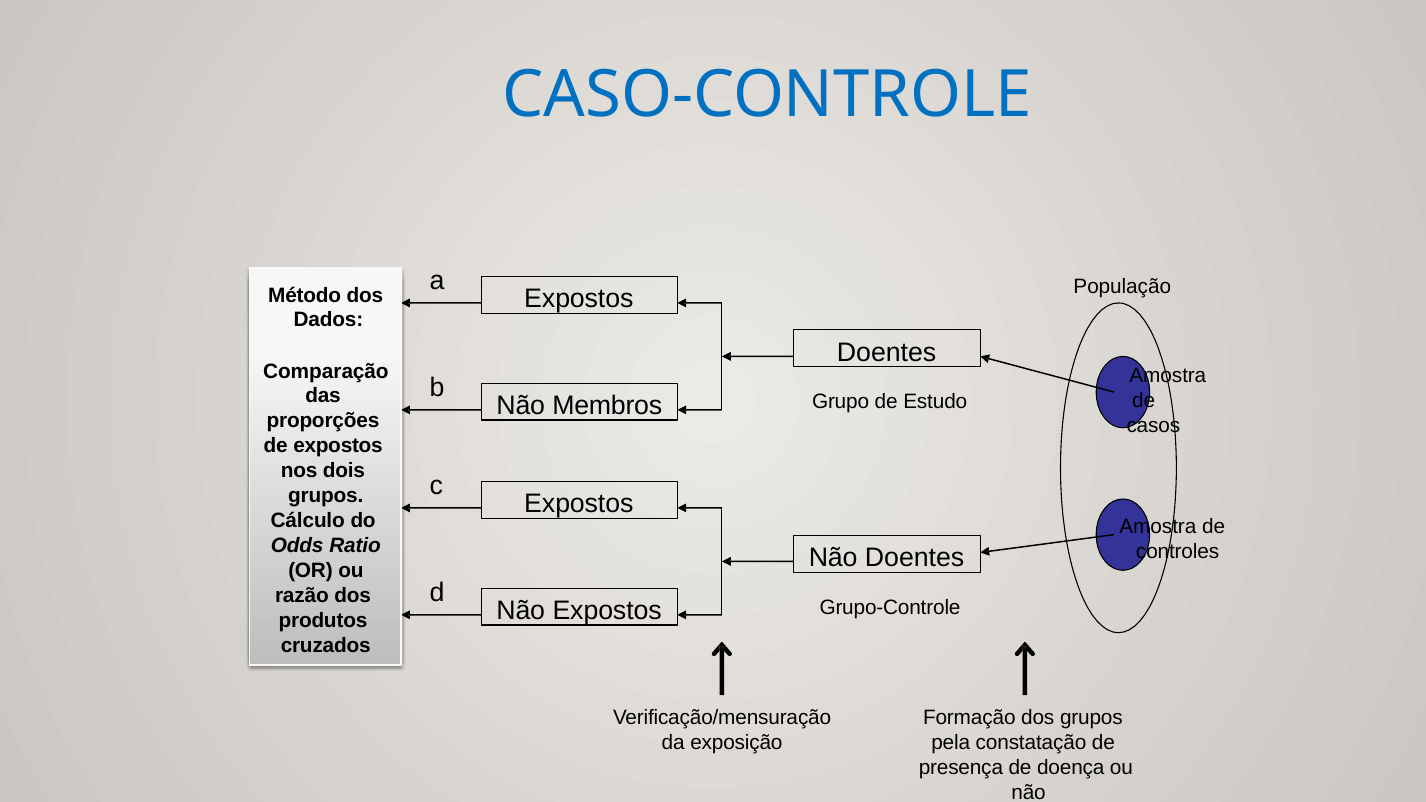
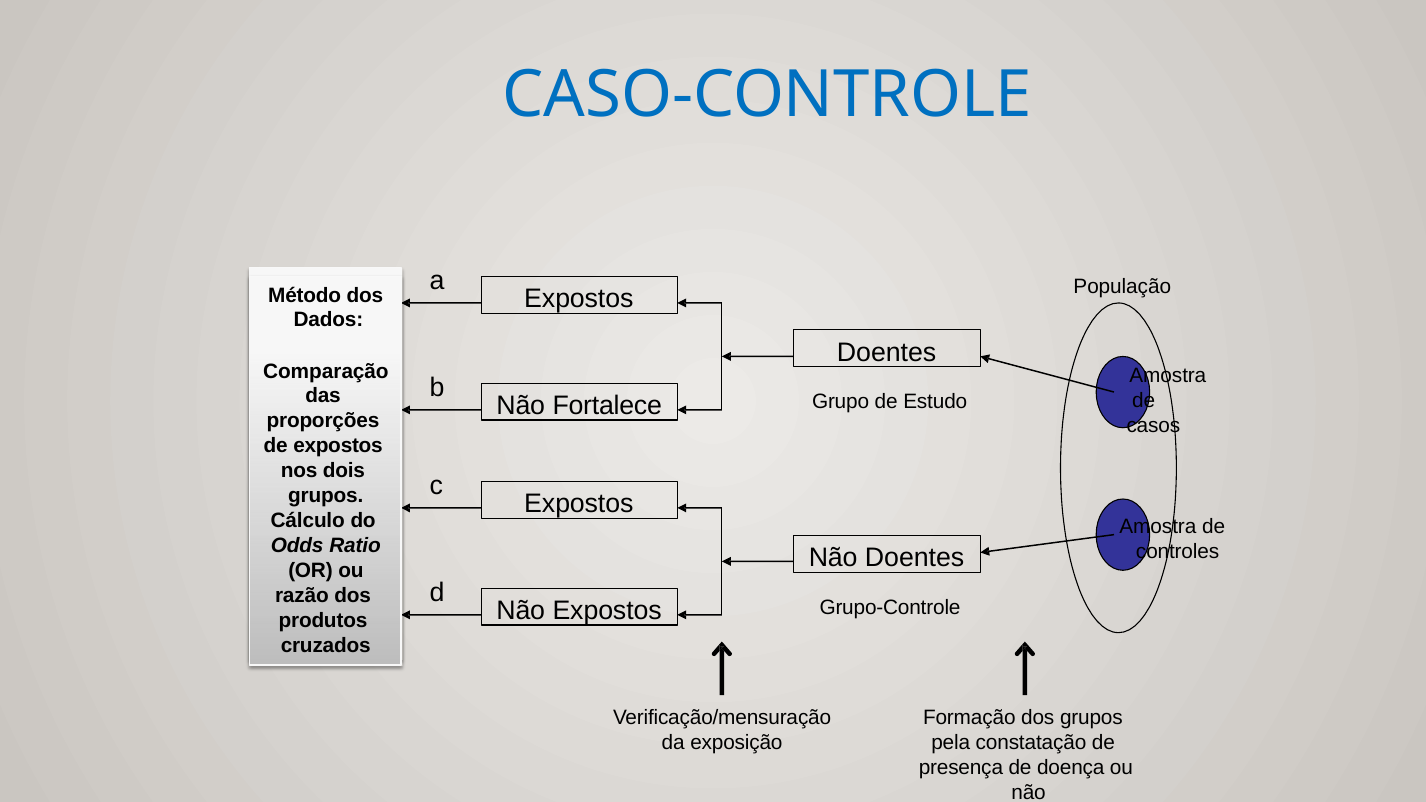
Membros: Membros -> Fortalece
